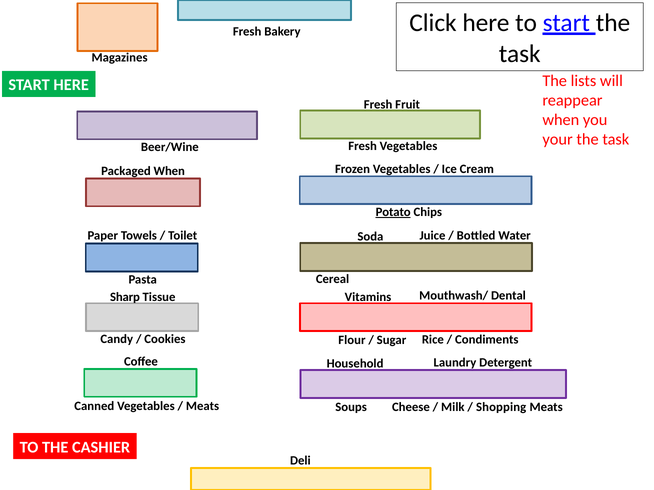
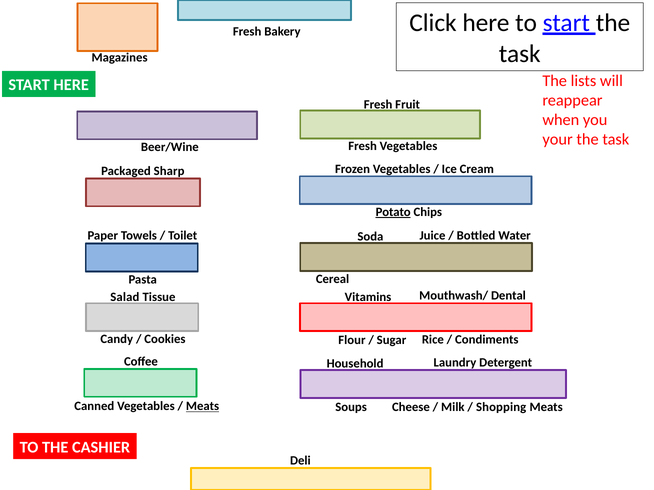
Packaged When: When -> Sharp
Sharp: Sharp -> Salad
Meats at (203, 407) underline: none -> present
